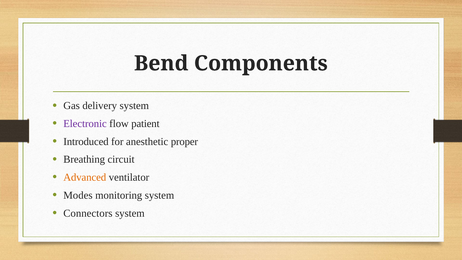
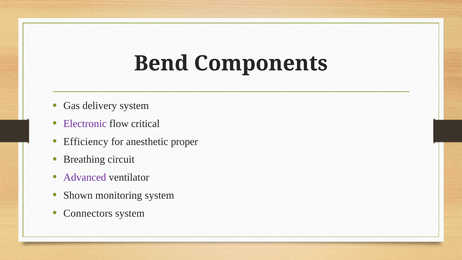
patient: patient -> critical
Introduced: Introduced -> Efficiency
Advanced colour: orange -> purple
Modes: Modes -> Shown
